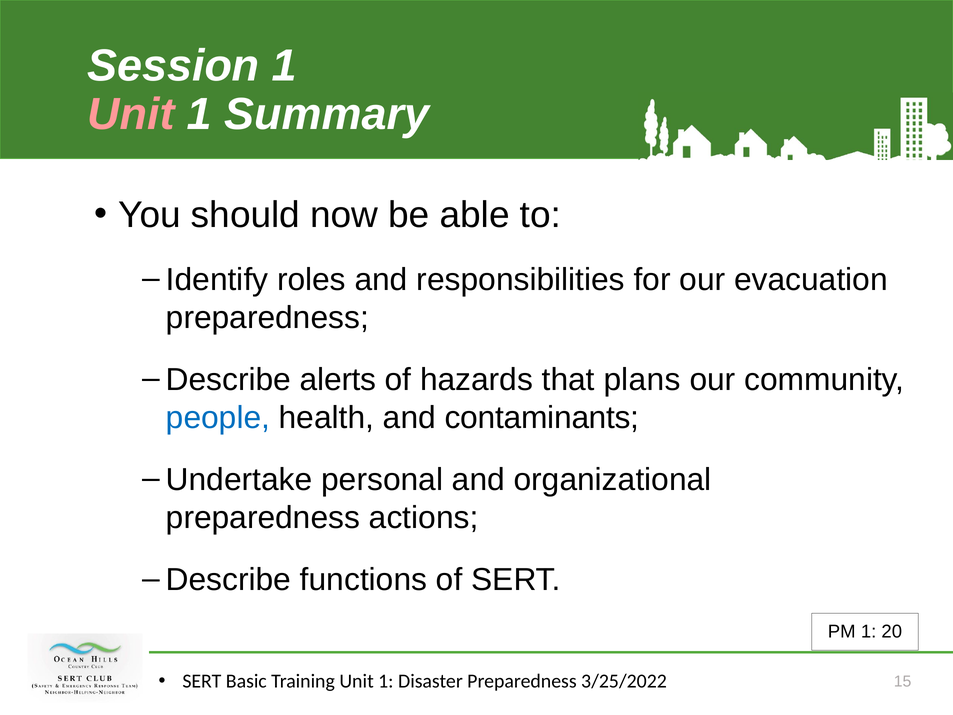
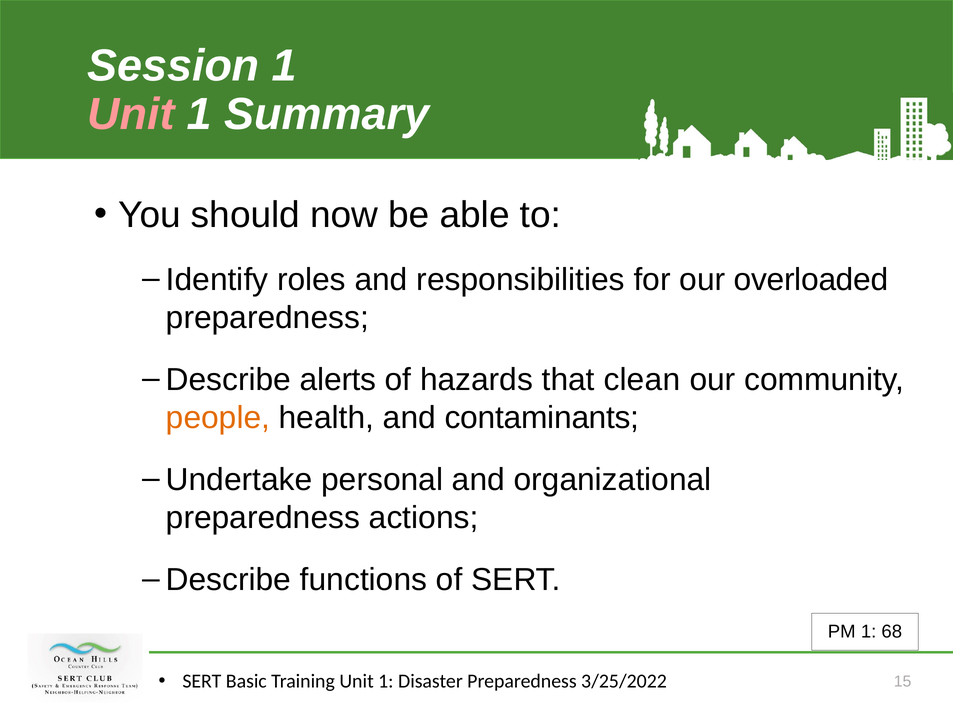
evacuation: evacuation -> overloaded
plans: plans -> clean
people colour: blue -> orange
20: 20 -> 68
